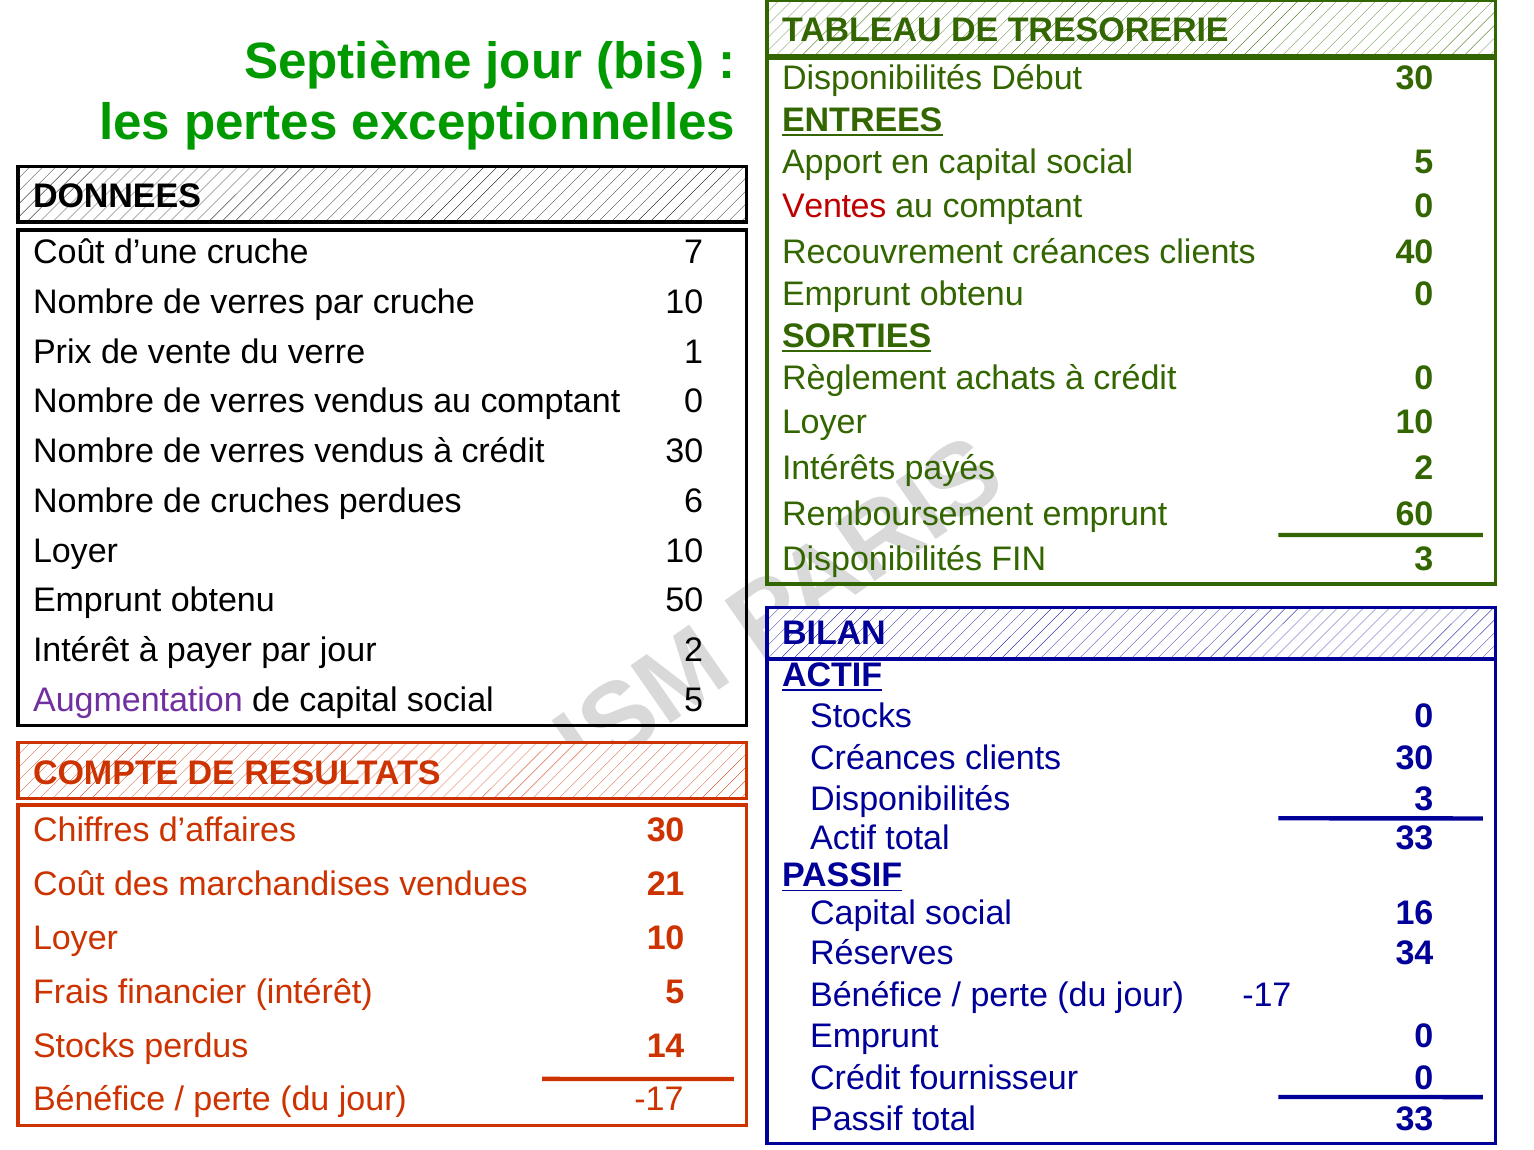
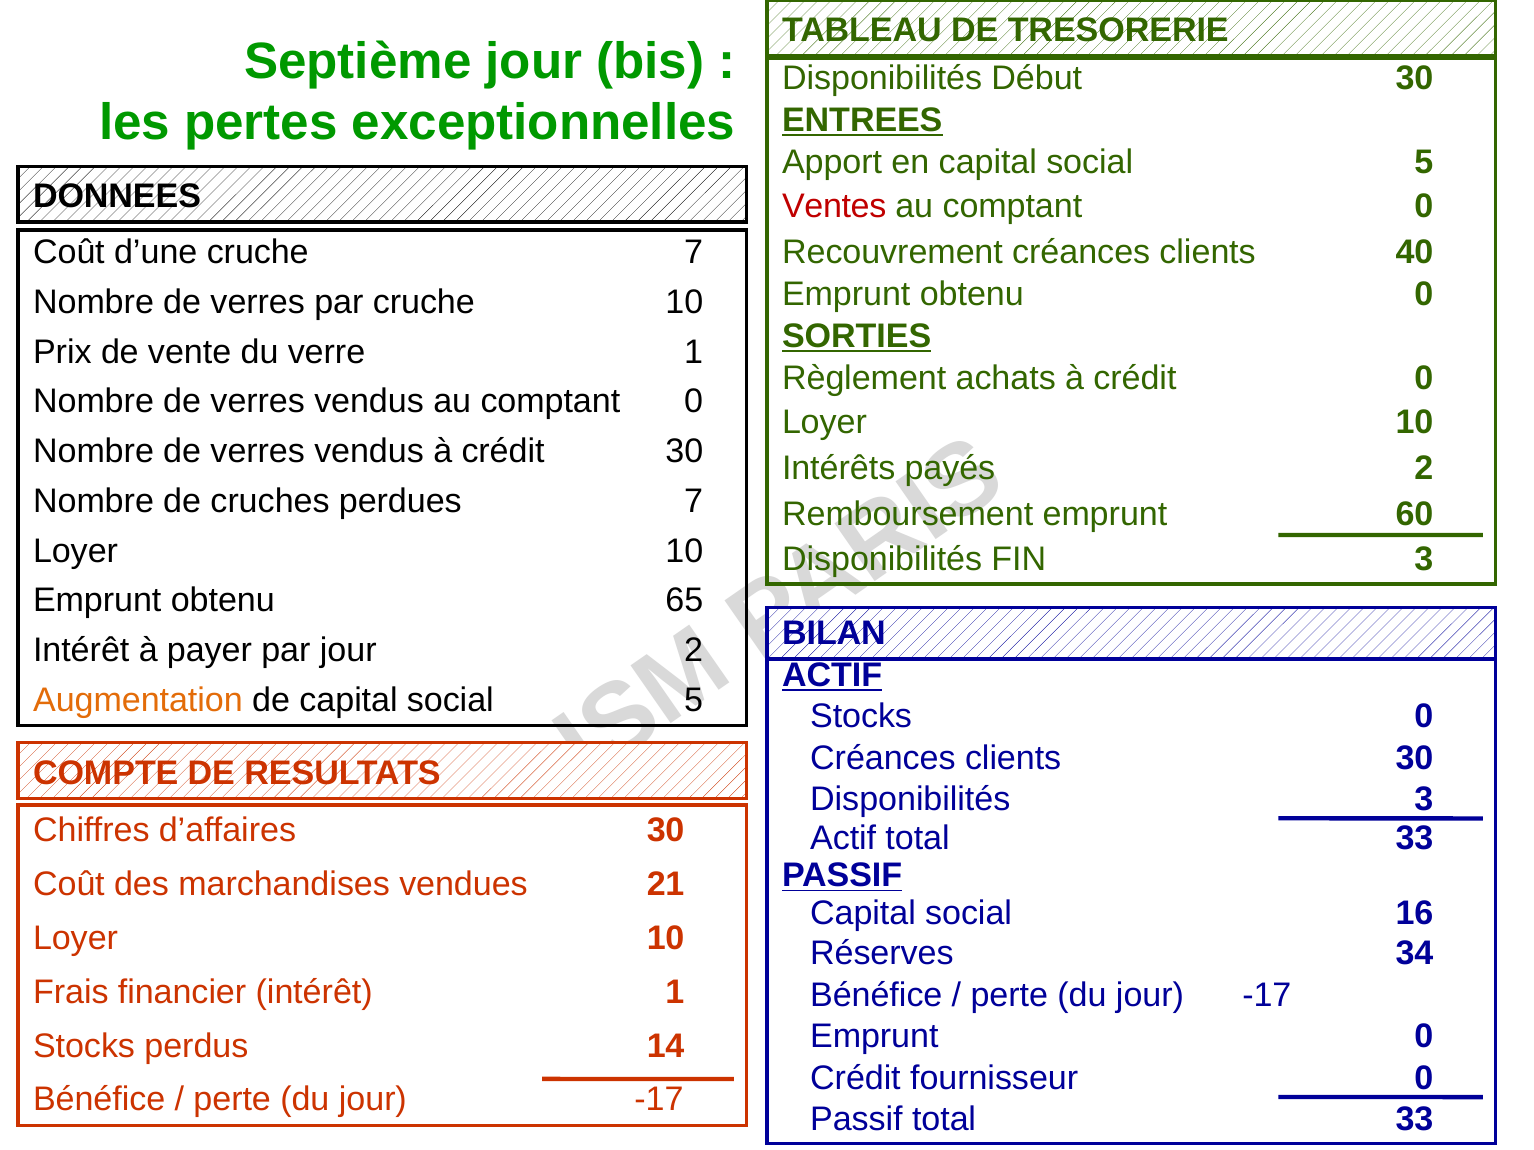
perdues 6: 6 -> 7
50: 50 -> 65
Augmentation colour: purple -> orange
intérêt 5: 5 -> 1
